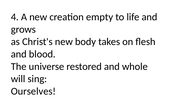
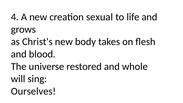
empty: empty -> sexual
